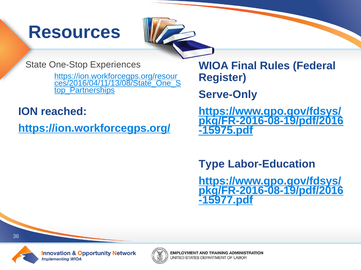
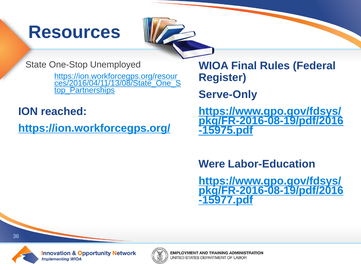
Experiences: Experiences -> Unemployed
Type: Type -> Were
